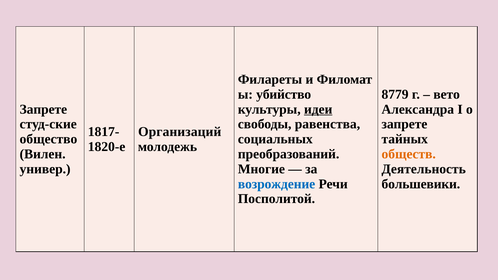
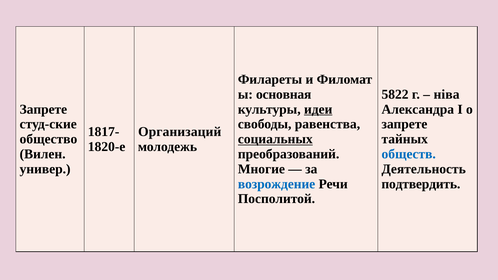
убийство: убийство -> основная
8779: 8779 -> 5822
вето: вето -> ніва
социальных underline: none -> present
обществ colour: orange -> blue
большевики: большевики -> подтвердить
